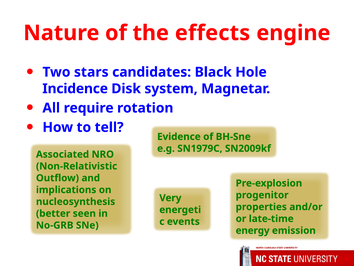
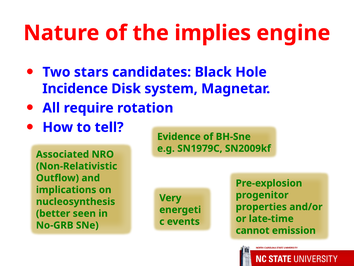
effects: effects -> implies
energy: energy -> cannot
